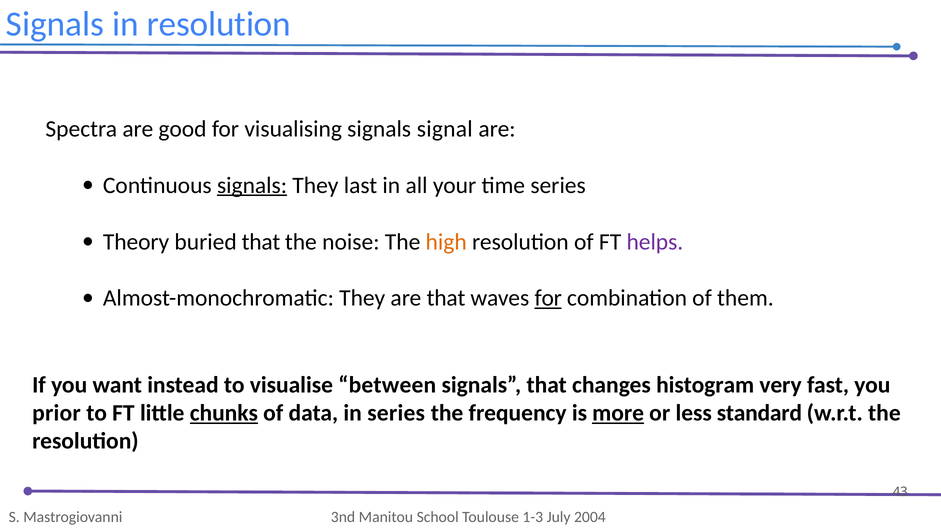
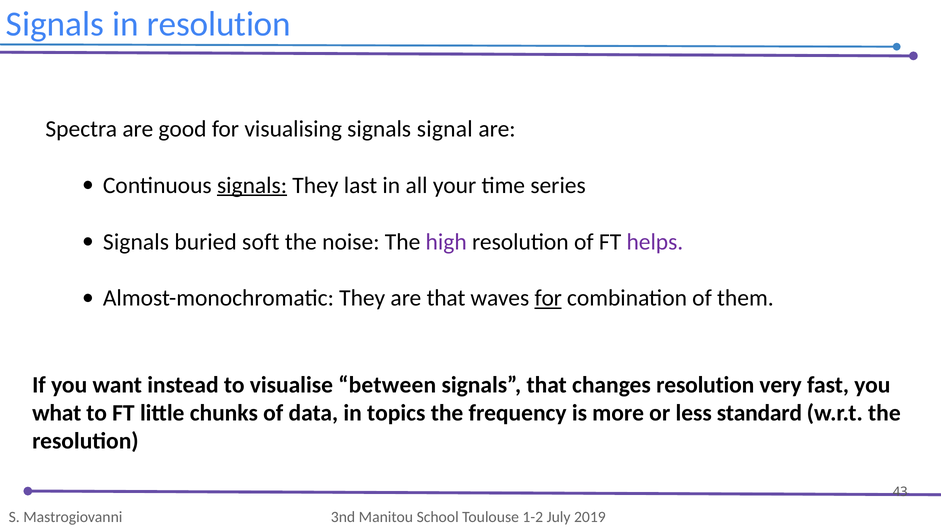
Theory at (136, 242): Theory -> Signals
buried that: that -> soft
high colour: orange -> purple
changes histogram: histogram -> resolution
prior: prior -> what
chunks underline: present -> none
in series: series -> topics
more underline: present -> none
1-3: 1-3 -> 1-2
2004: 2004 -> 2019
